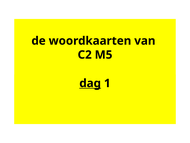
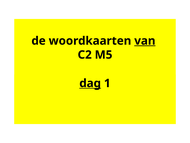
van underline: none -> present
